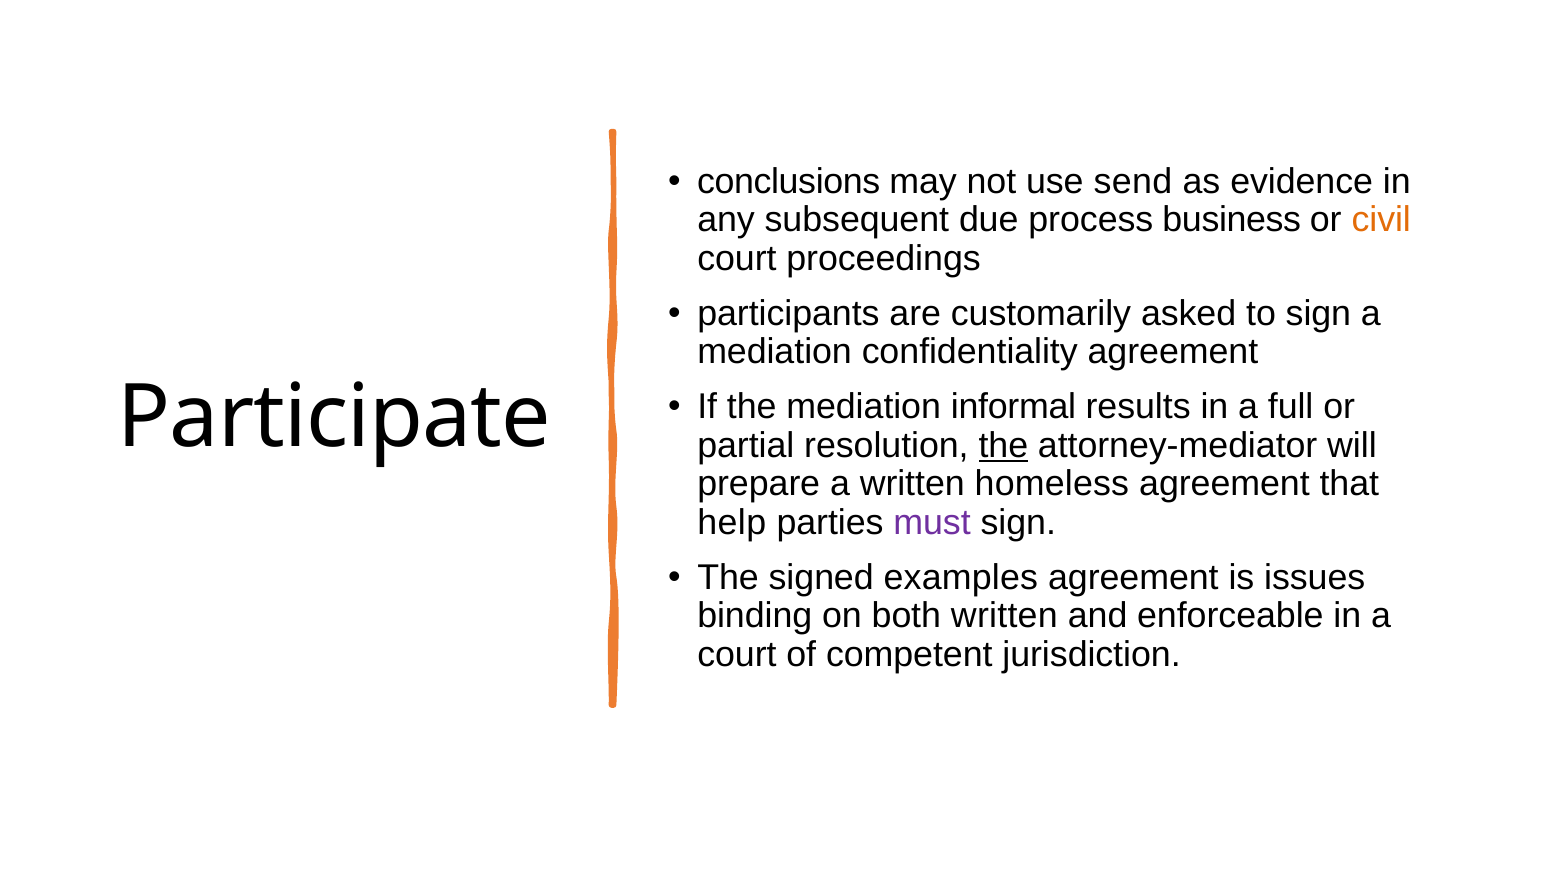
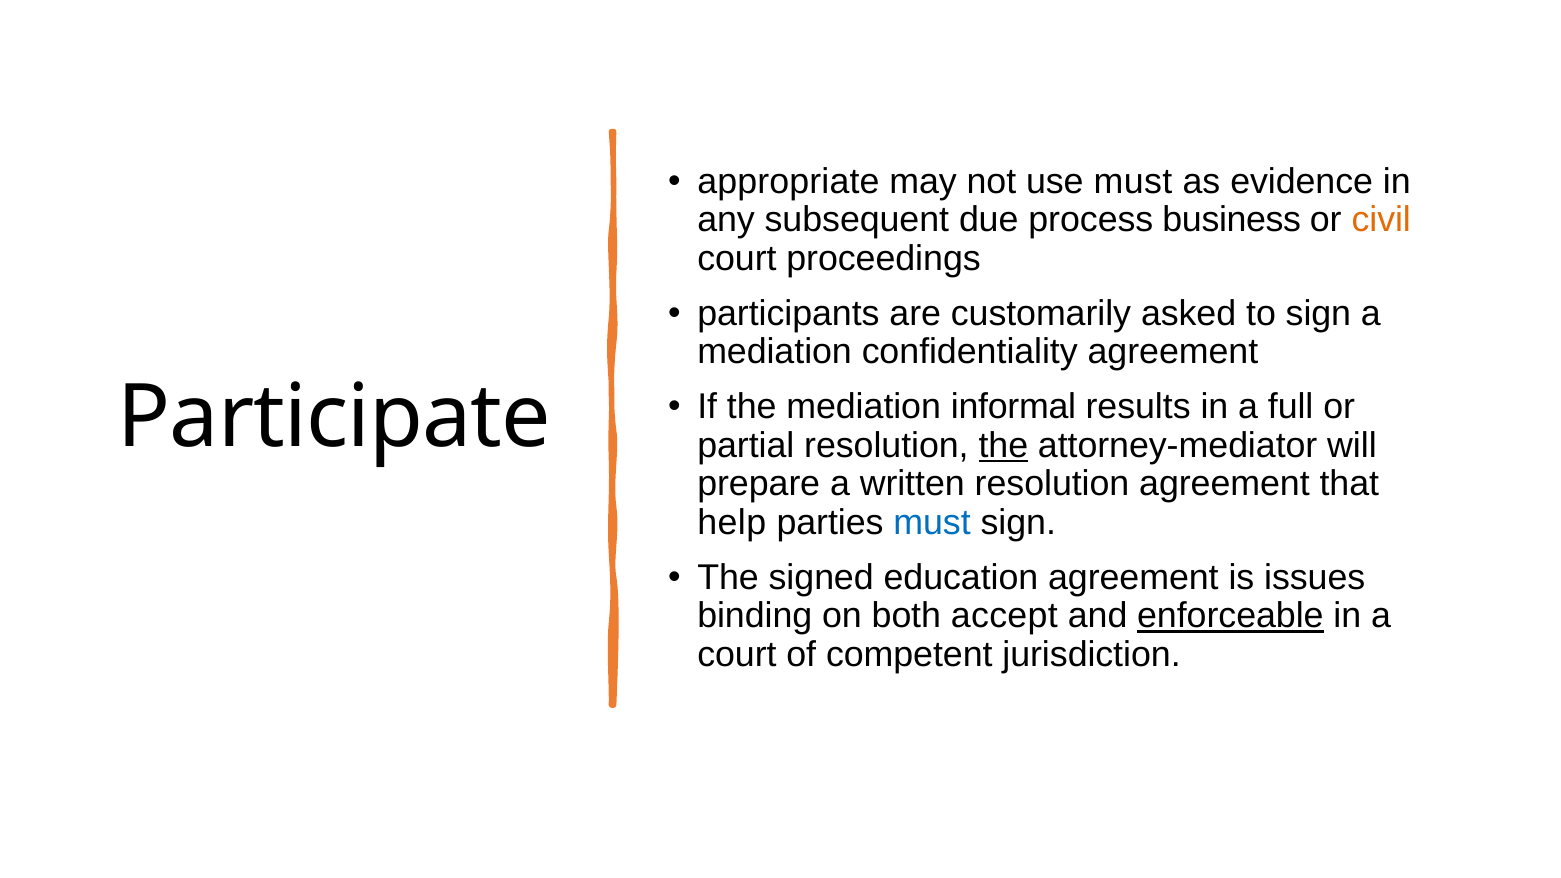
conclusions: conclusions -> appropriate
use send: send -> must
written homeless: homeless -> resolution
must at (932, 523) colour: purple -> blue
examples: examples -> education
both written: written -> accept
enforceable underline: none -> present
